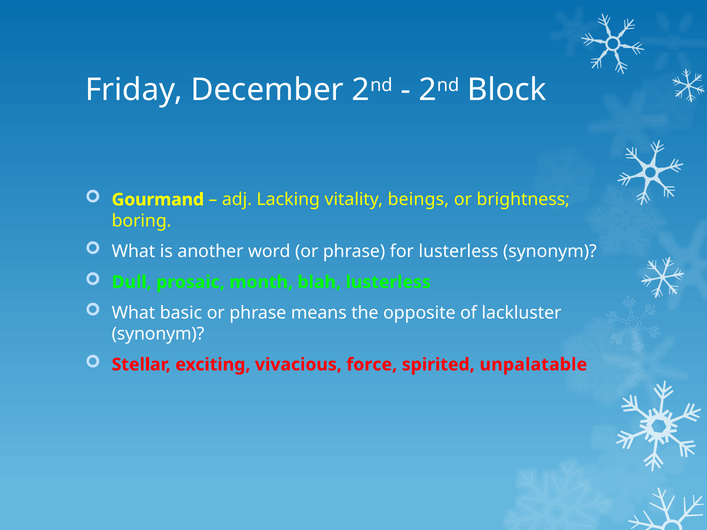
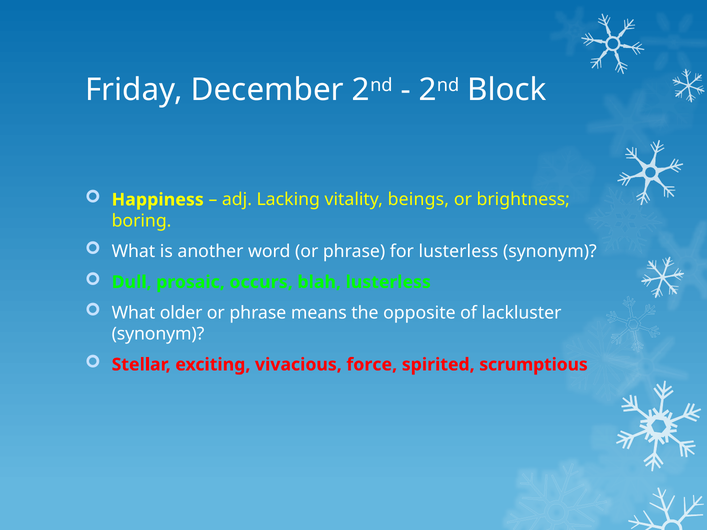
Gourmand: Gourmand -> Happiness
month: month -> occurs
basic: basic -> older
unpalatable: unpalatable -> scrumptious
